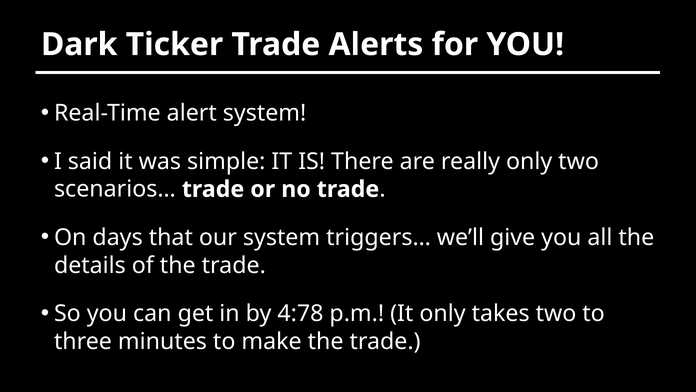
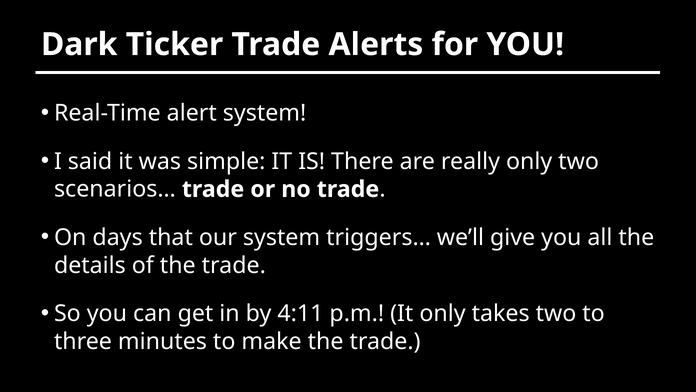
4:78: 4:78 -> 4:11
